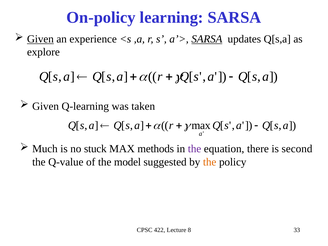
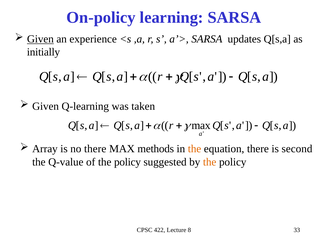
SARSA at (207, 39) underline: present -> none
explore: explore -> initially
Much: Much -> Array
no stuck: stuck -> there
the at (195, 149) colour: purple -> orange
of the model: model -> policy
